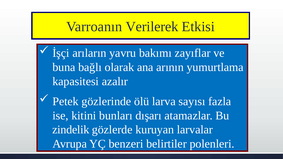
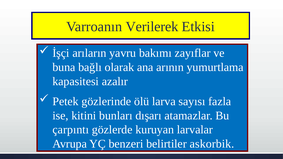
zindelik: zindelik -> çarpıntı
polenleri: polenleri -> askorbik
